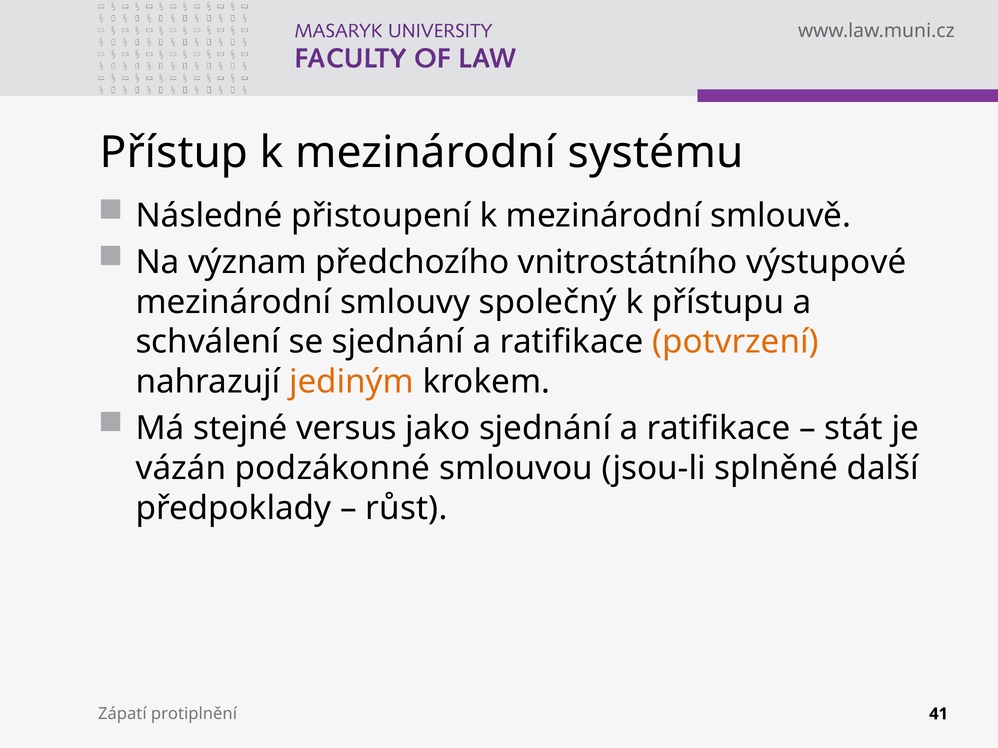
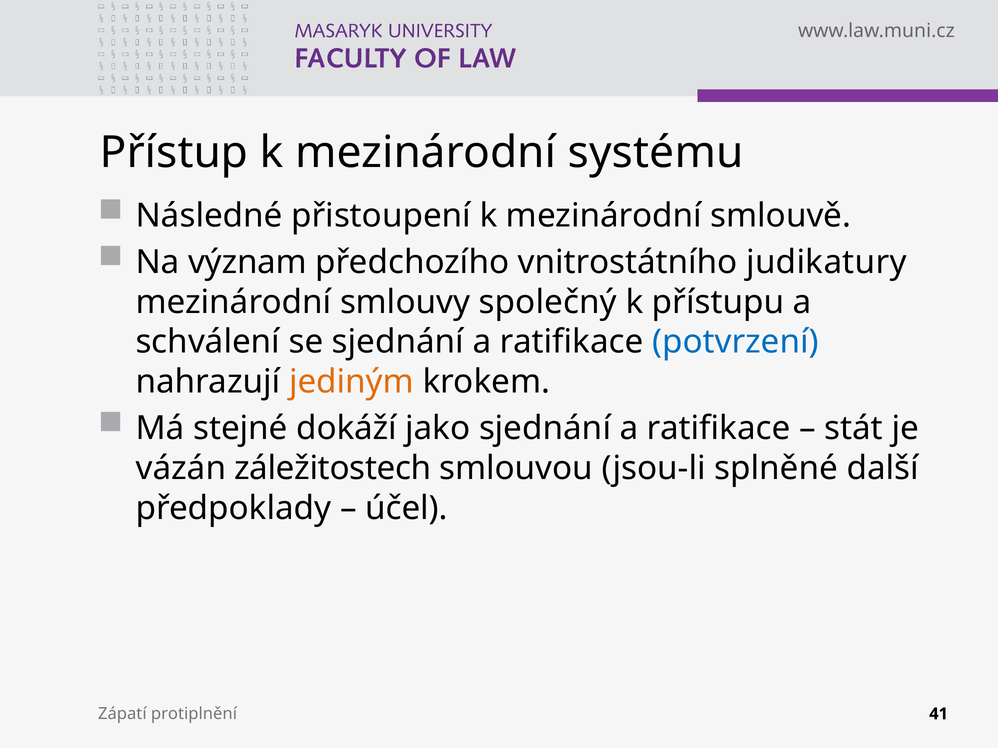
výstupové: výstupové -> judikatury
potvrzení colour: orange -> blue
versus: versus -> dokáží
podzákonné: podzákonné -> záležitostech
růst: růst -> účel
